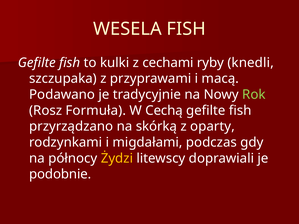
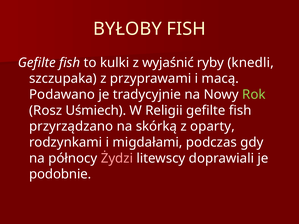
WESELA: WESELA -> BYŁOBY
cechami: cechami -> wyjaśnić
Formuła: Formuła -> Uśmiech
Cechą: Cechą -> Religii
Żydzi colour: yellow -> pink
